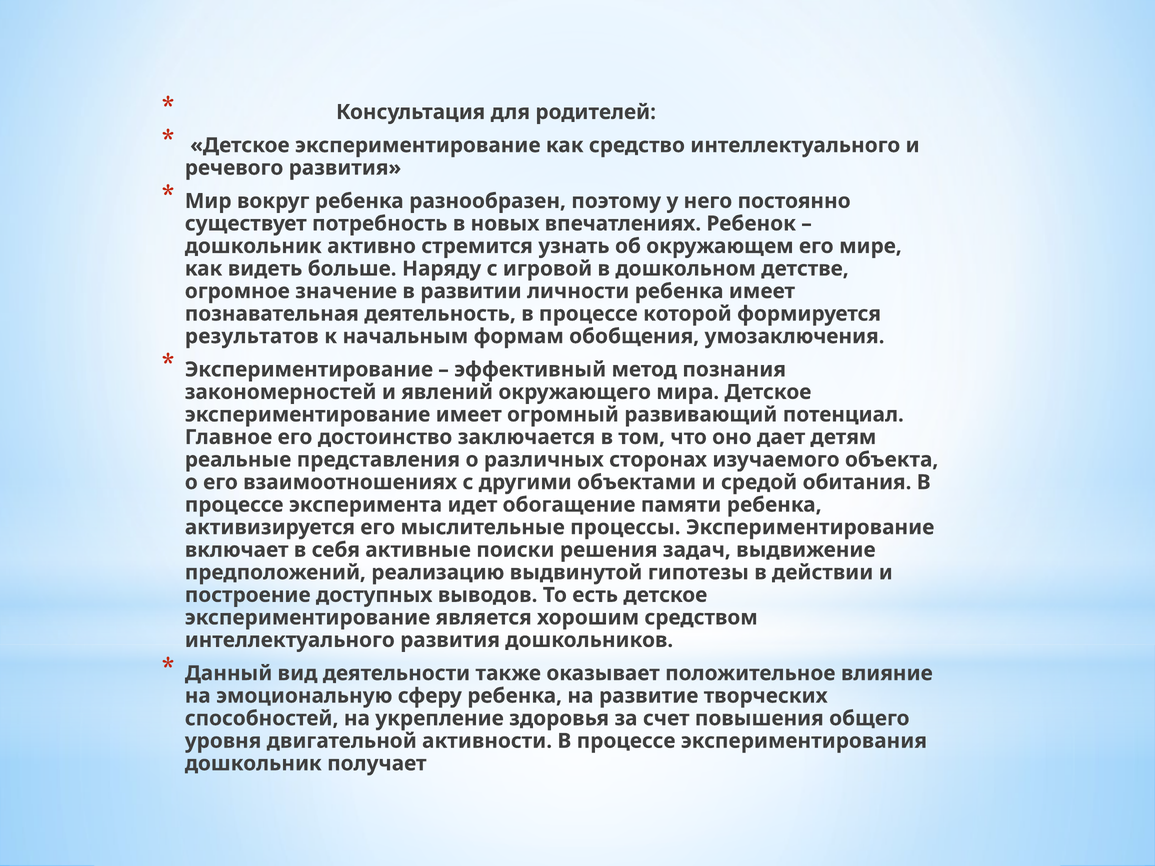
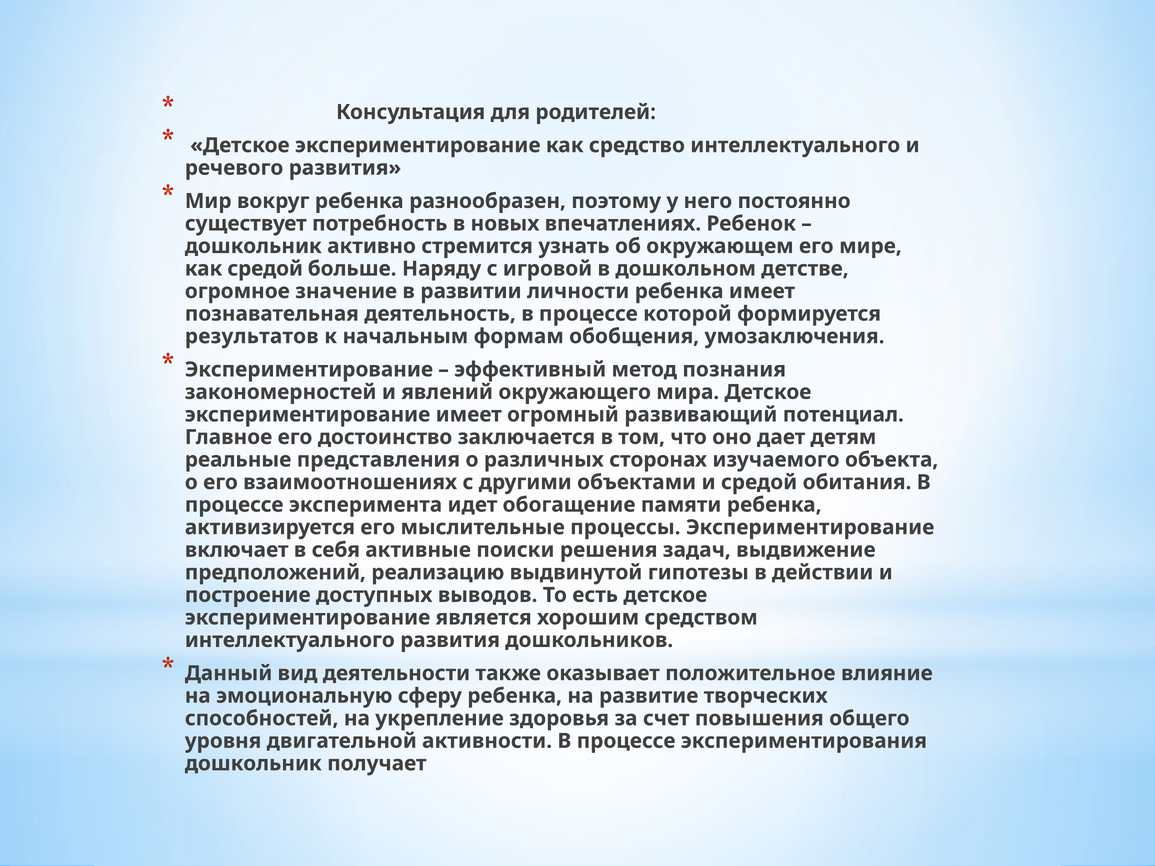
как видеть: видеть -> средой
